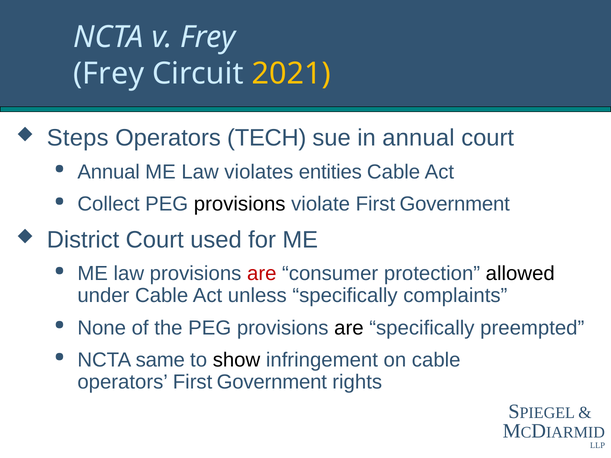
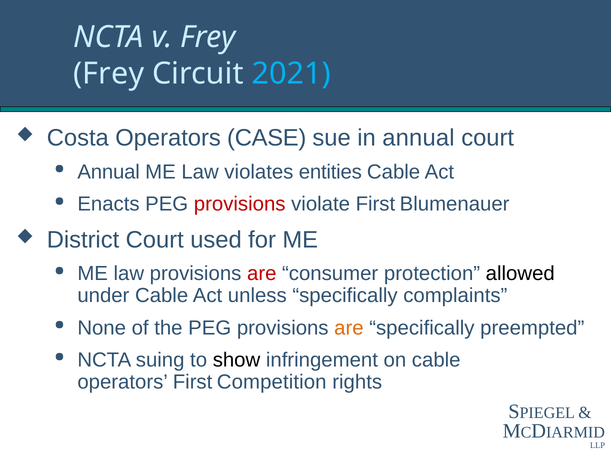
2021 colour: yellow -> light blue
Steps: Steps -> Costa
TECH: TECH -> CASE
Collect: Collect -> Enacts
provisions at (240, 204) colour: black -> red
violate First Government: Government -> Blumenauer
are at (349, 328) colour: black -> orange
same: same -> suing
operators First Government: Government -> Competition
